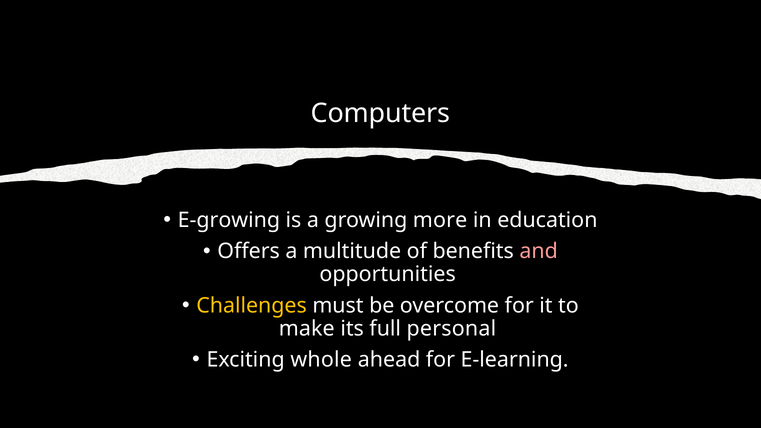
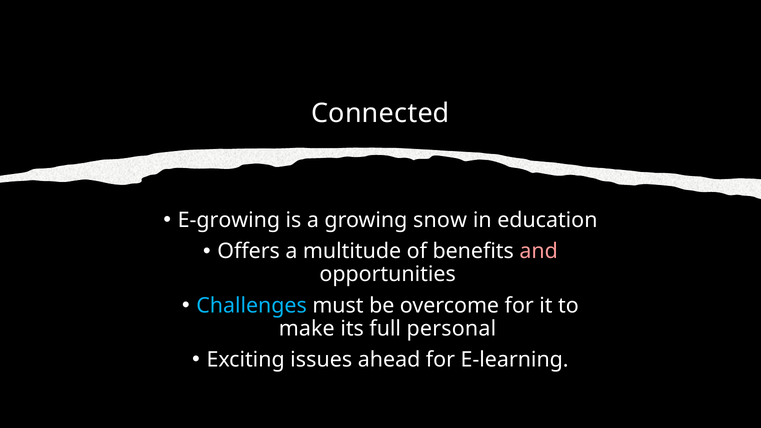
Computers: Computers -> Connected
more: more -> snow
Challenges colour: yellow -> light blue
whole: whole -> issues
